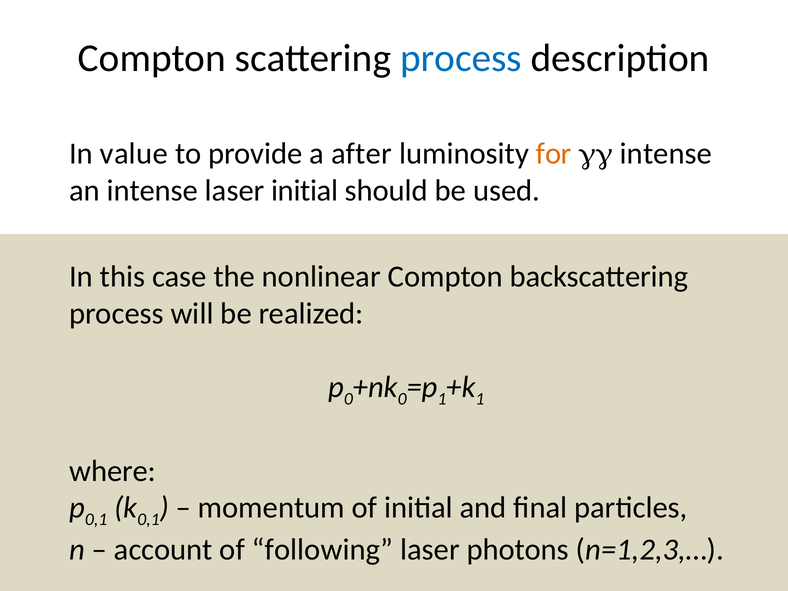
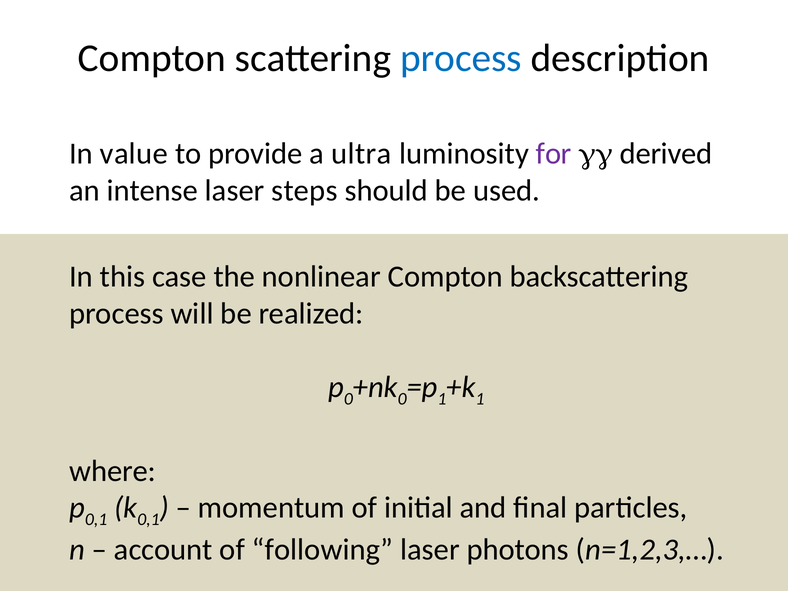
after: after -> ultra
for colour: orange -> purple
intense at (666, 154): intense -> derived
laser initial: initial -> steps
